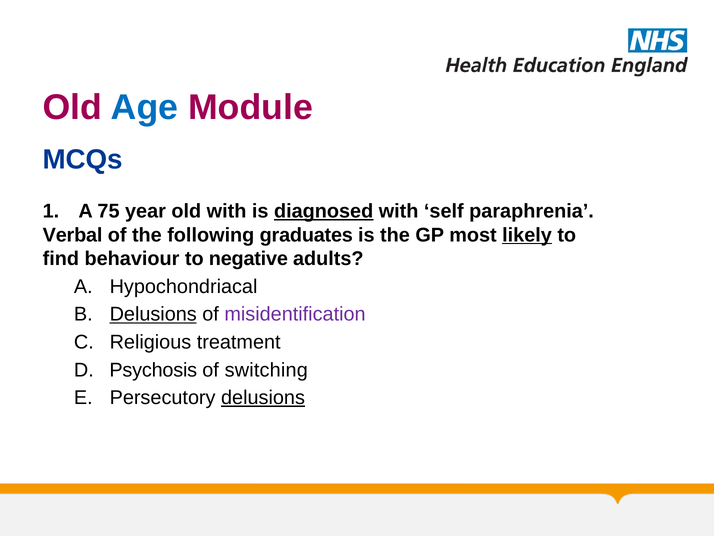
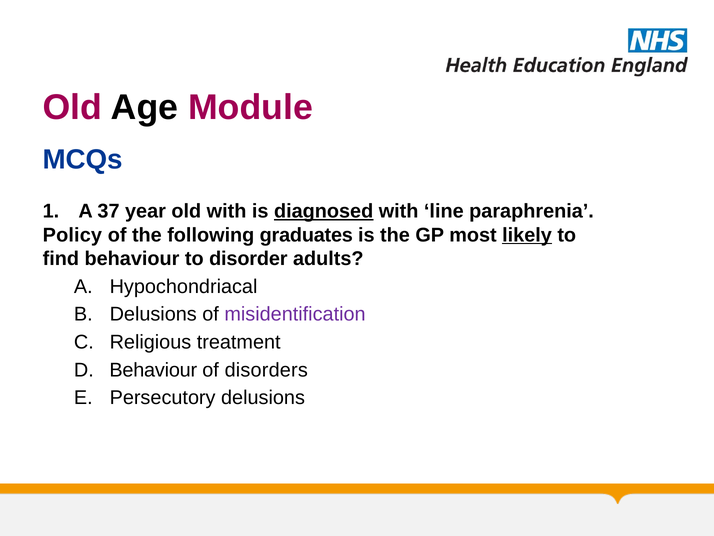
Age colour: blue -> black
75: 75 -> 37
self: self -> line
Verbal: Verbal -> Policy
negative: negative -> disorder
Delusions at (153, 314) underline: present -> none
Psychosis at (153, 370): Psychosis -> Behaviour
switching: switching -> disorders
delusions at (263, 397) underline: present -> none
